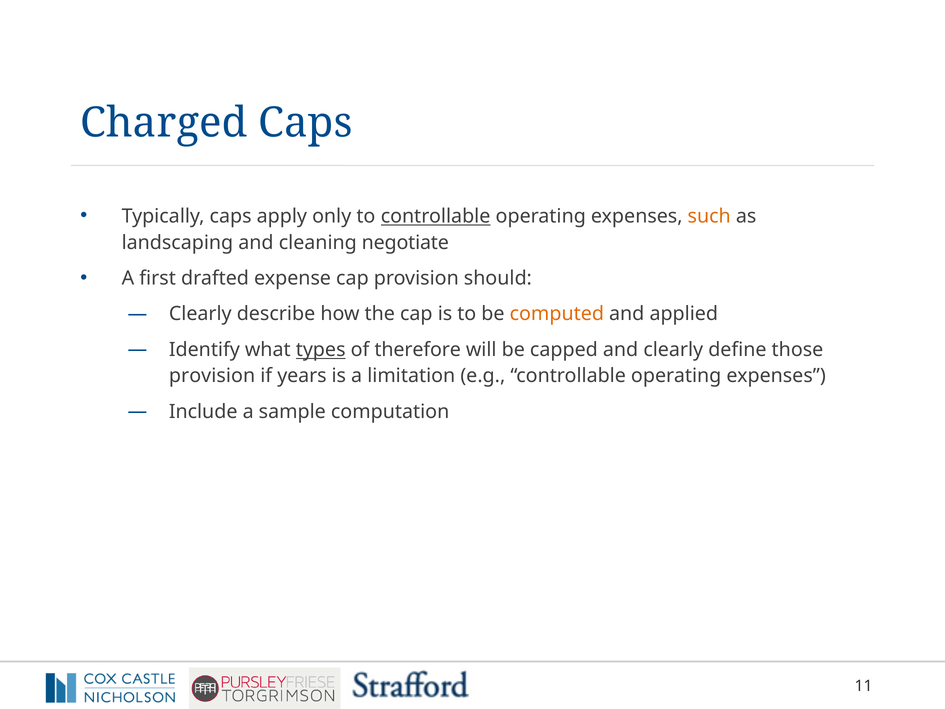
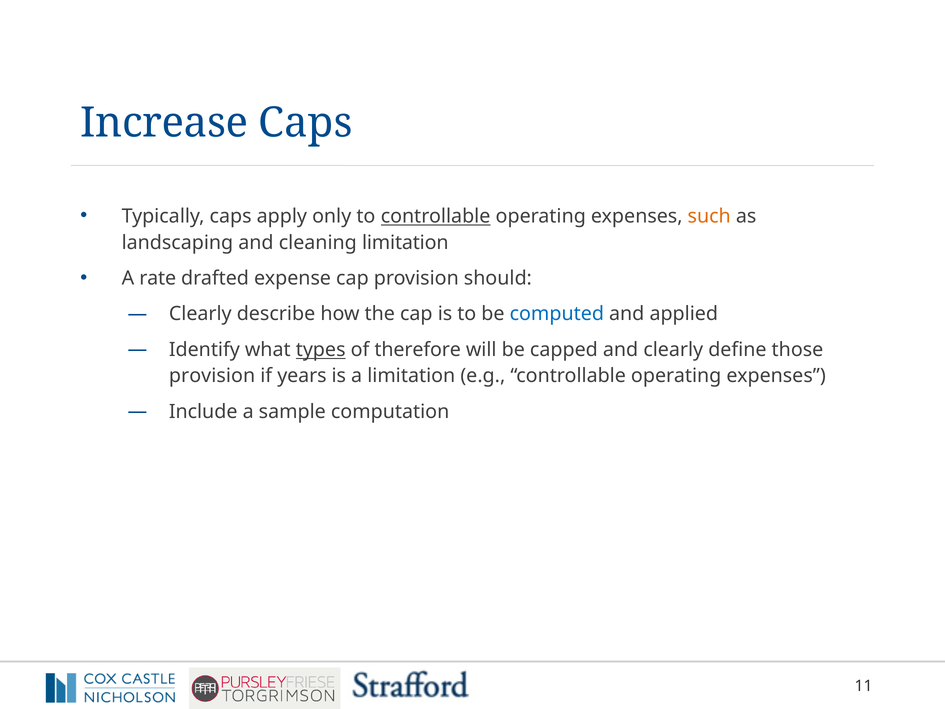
Charged: Charged -> Increase
cleaning negotiate: negotiate -> limitation
first: first -> rate
computed colour: orange -> blue
